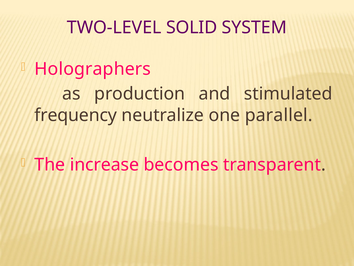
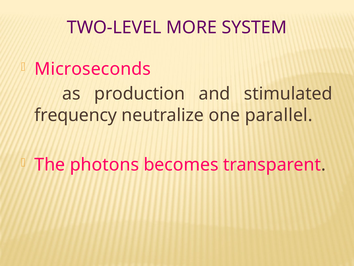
SOLID: SOLID -> MORE
Holographers: Holographers -> Microseconds
increase: increase -> photons
